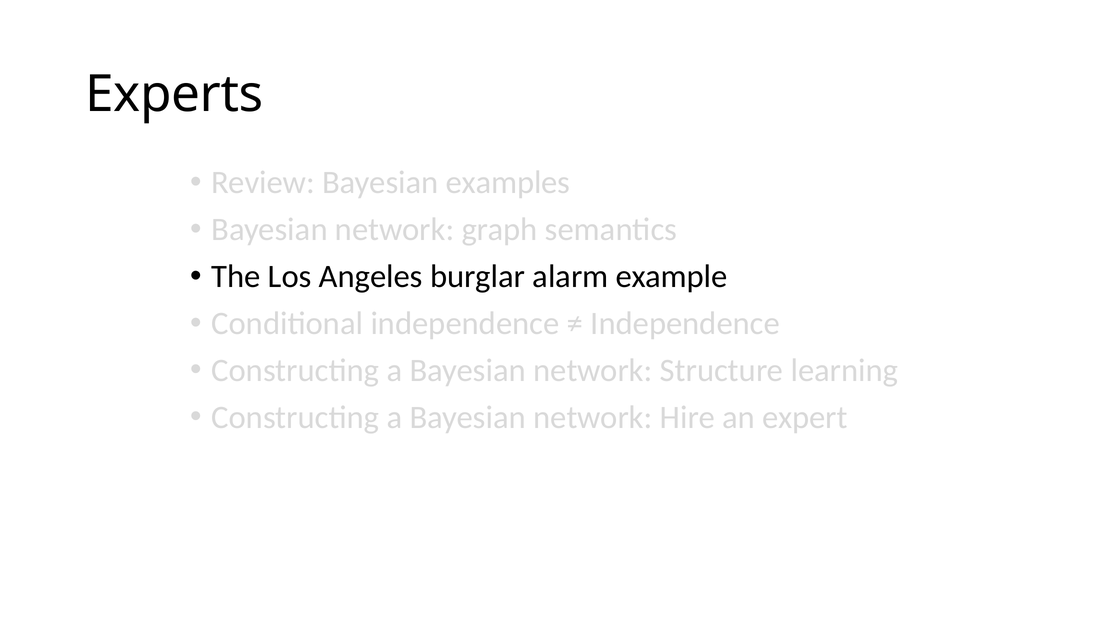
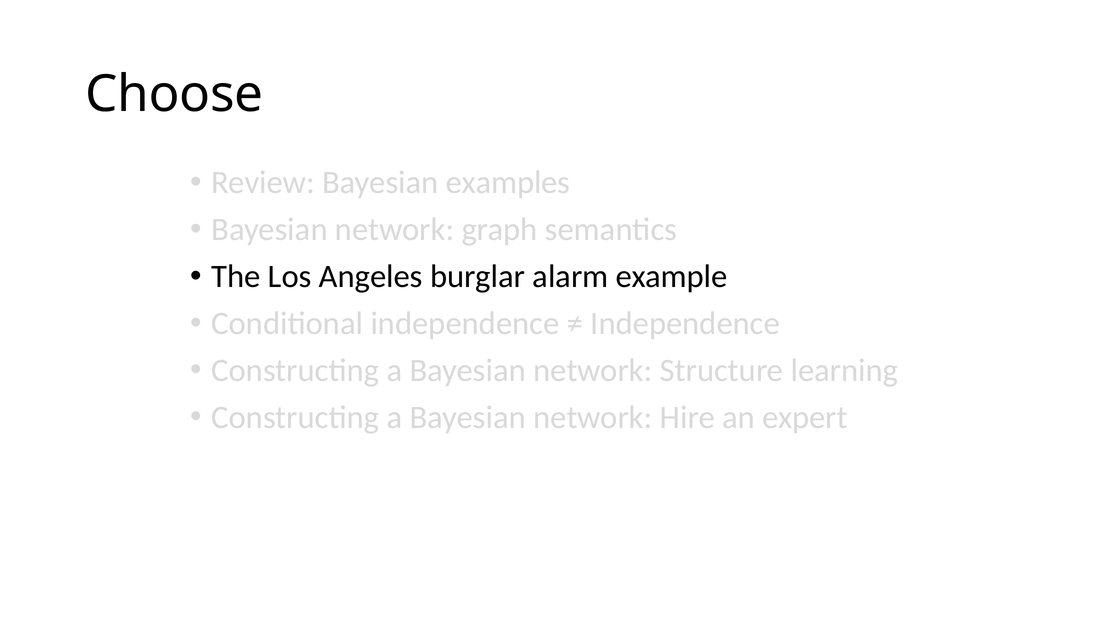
Experts: Experts -> Choose
